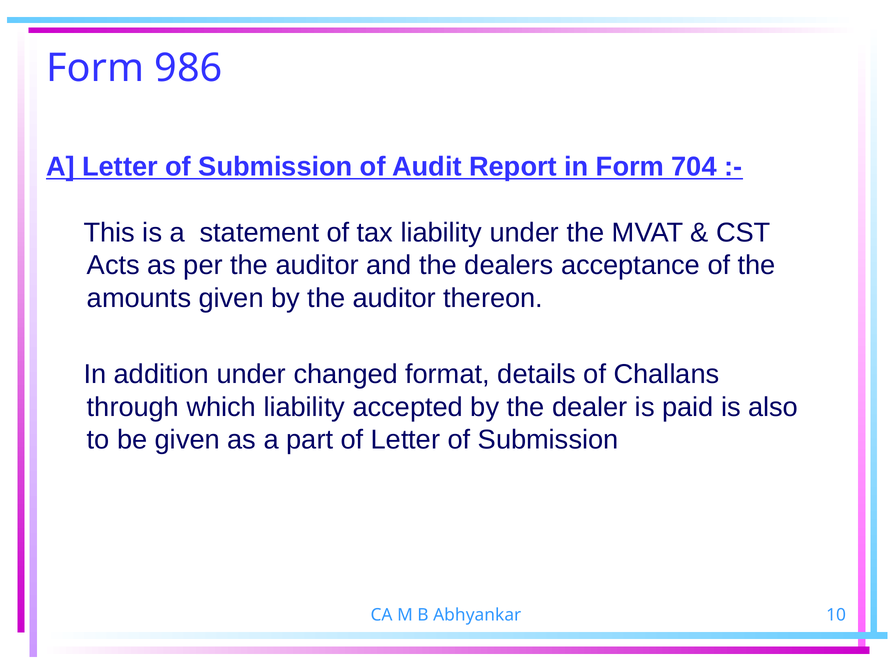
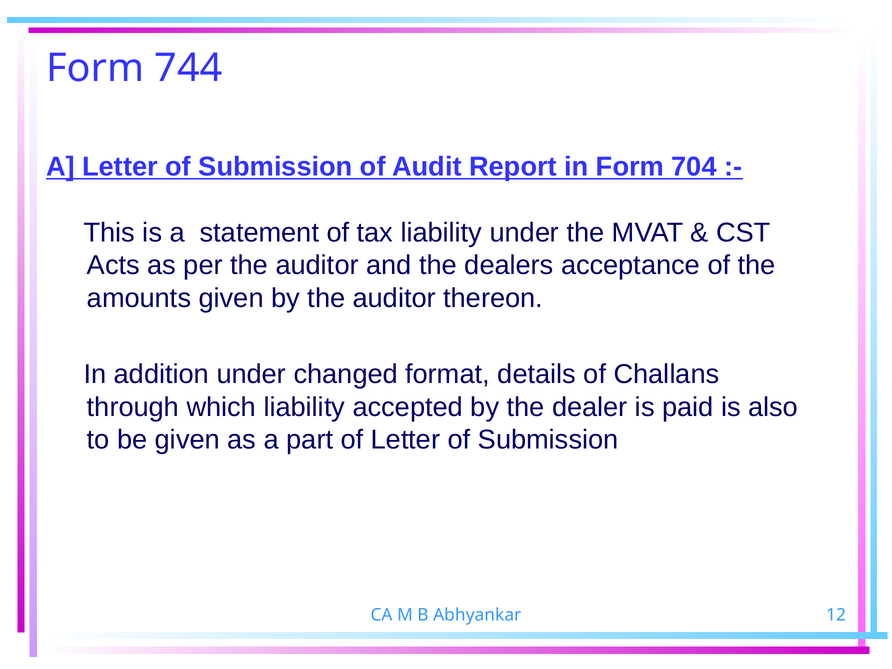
986: 986 -> 744
10: 10 -> 12
